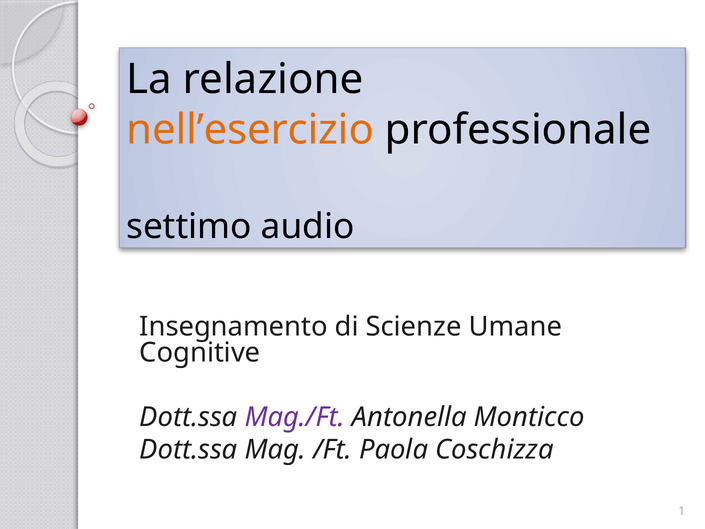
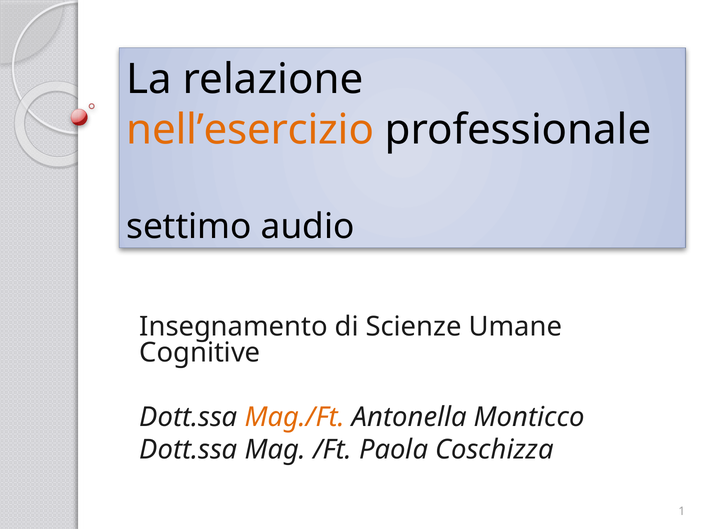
Mag./Ft colour: purple -> orange
